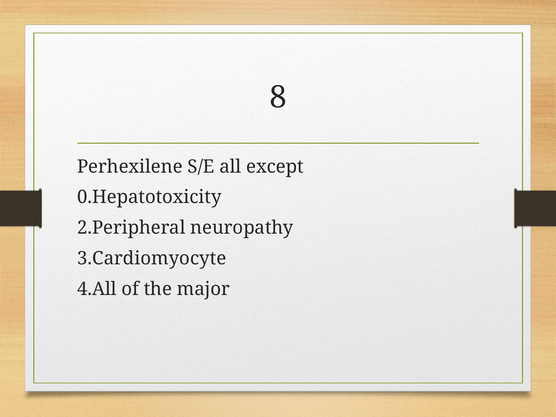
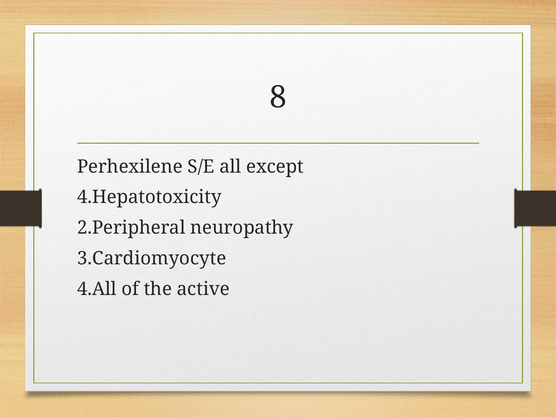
0.Hepatotoxicity: 0.Hepatotoxicity -> 4.Hepatotoxicity
major: major -> active
